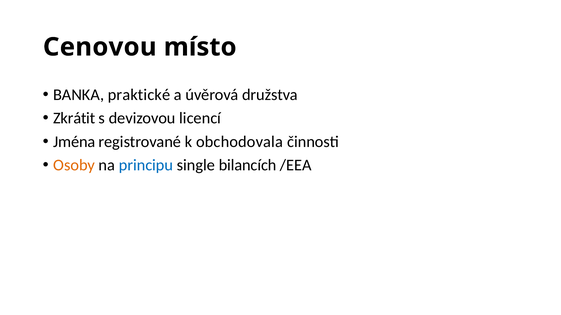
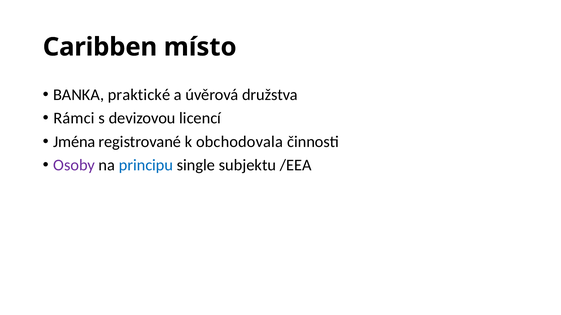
Cenovou: Cenovou -> Caribben
Zkrátit: Zkrátit -> Rámci
Osoby colour: orange -> purple
bilancích: bilancích -> subjektu
